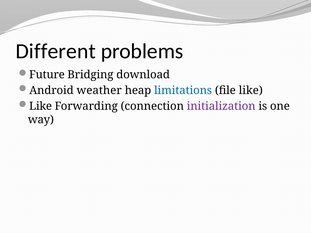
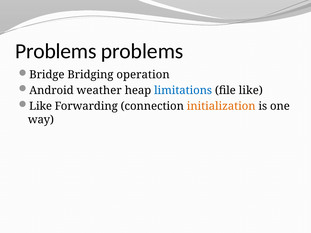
Different at (56, 51): Different -> Problems
Future: Future -> Bridge
download: download -> operation
initialization colour: purple -> orange
